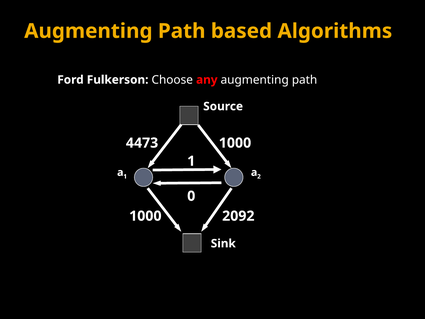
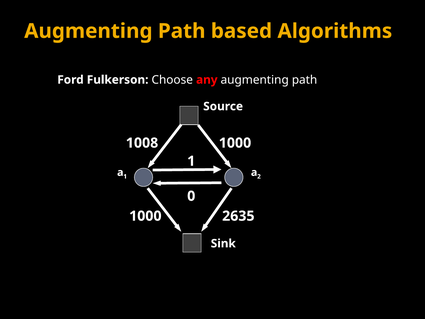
4473: 4473 -> 1008
2092: 2092 -> 2635
